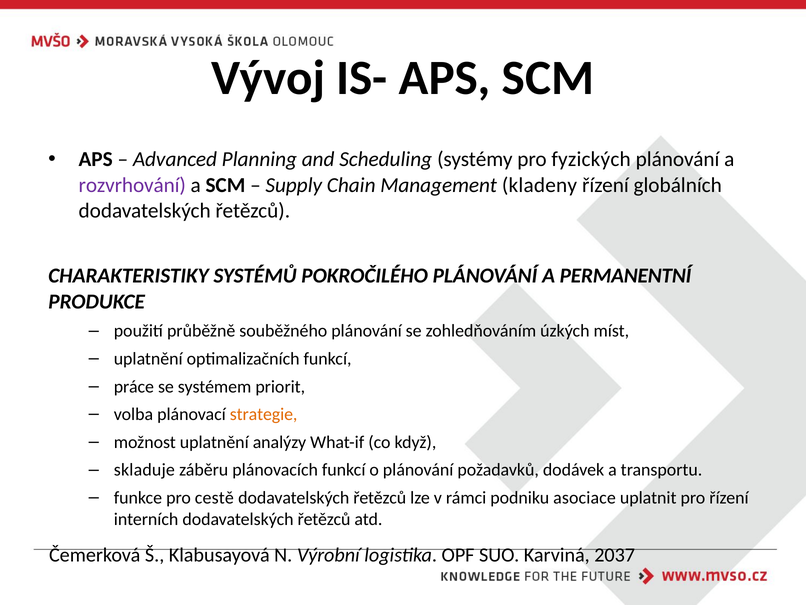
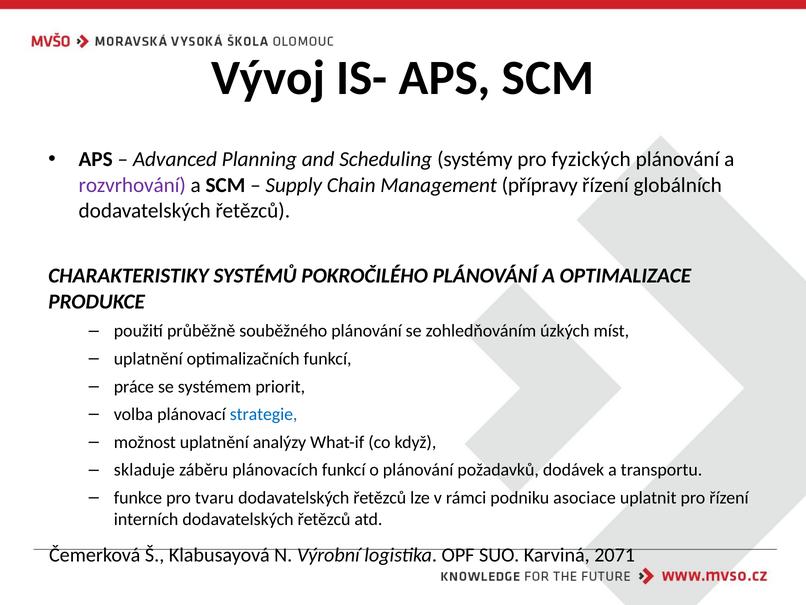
kladeny: kladeny -> přípravy
PERMANENTNÍ: PERMANENTNÍ -> OPTIMALIZACE
strategie colour: orange -> blue
cestě: cestě -> tvaru
2037: 2037 -> 2071
